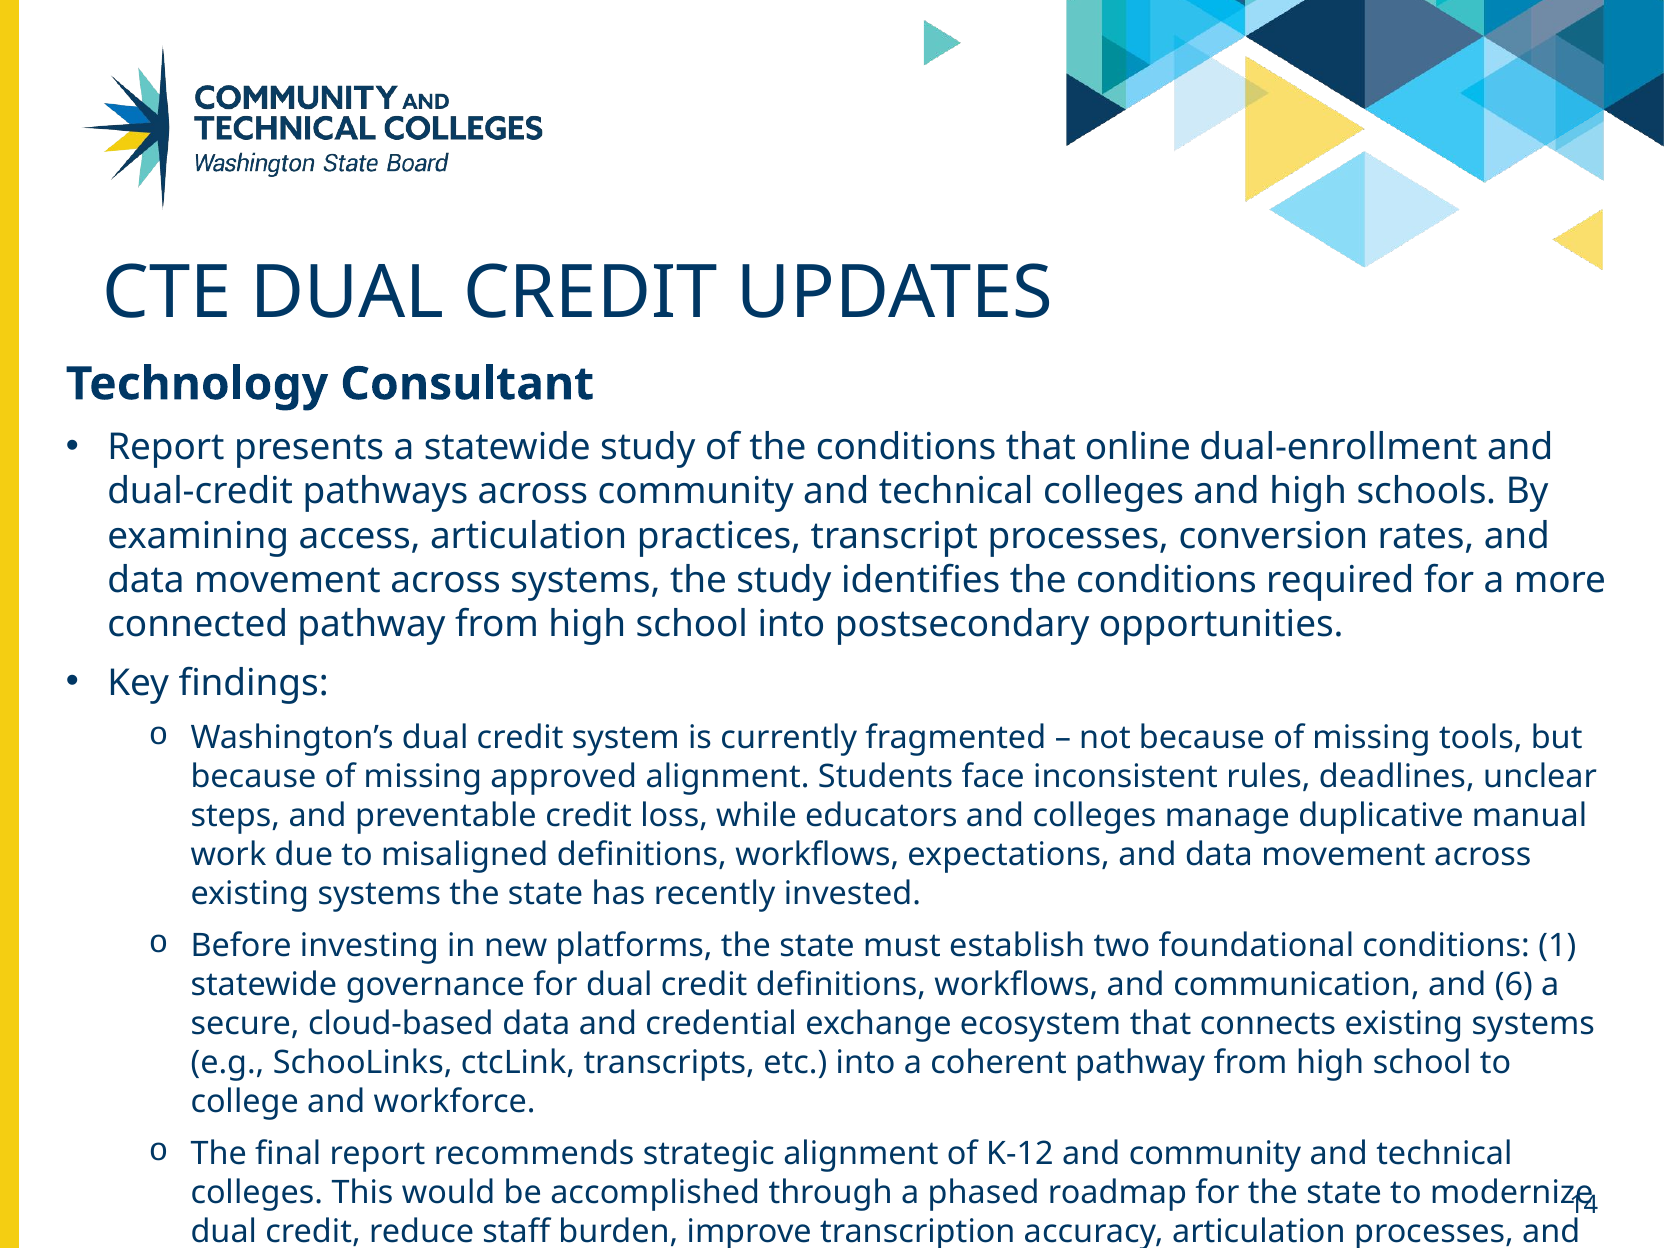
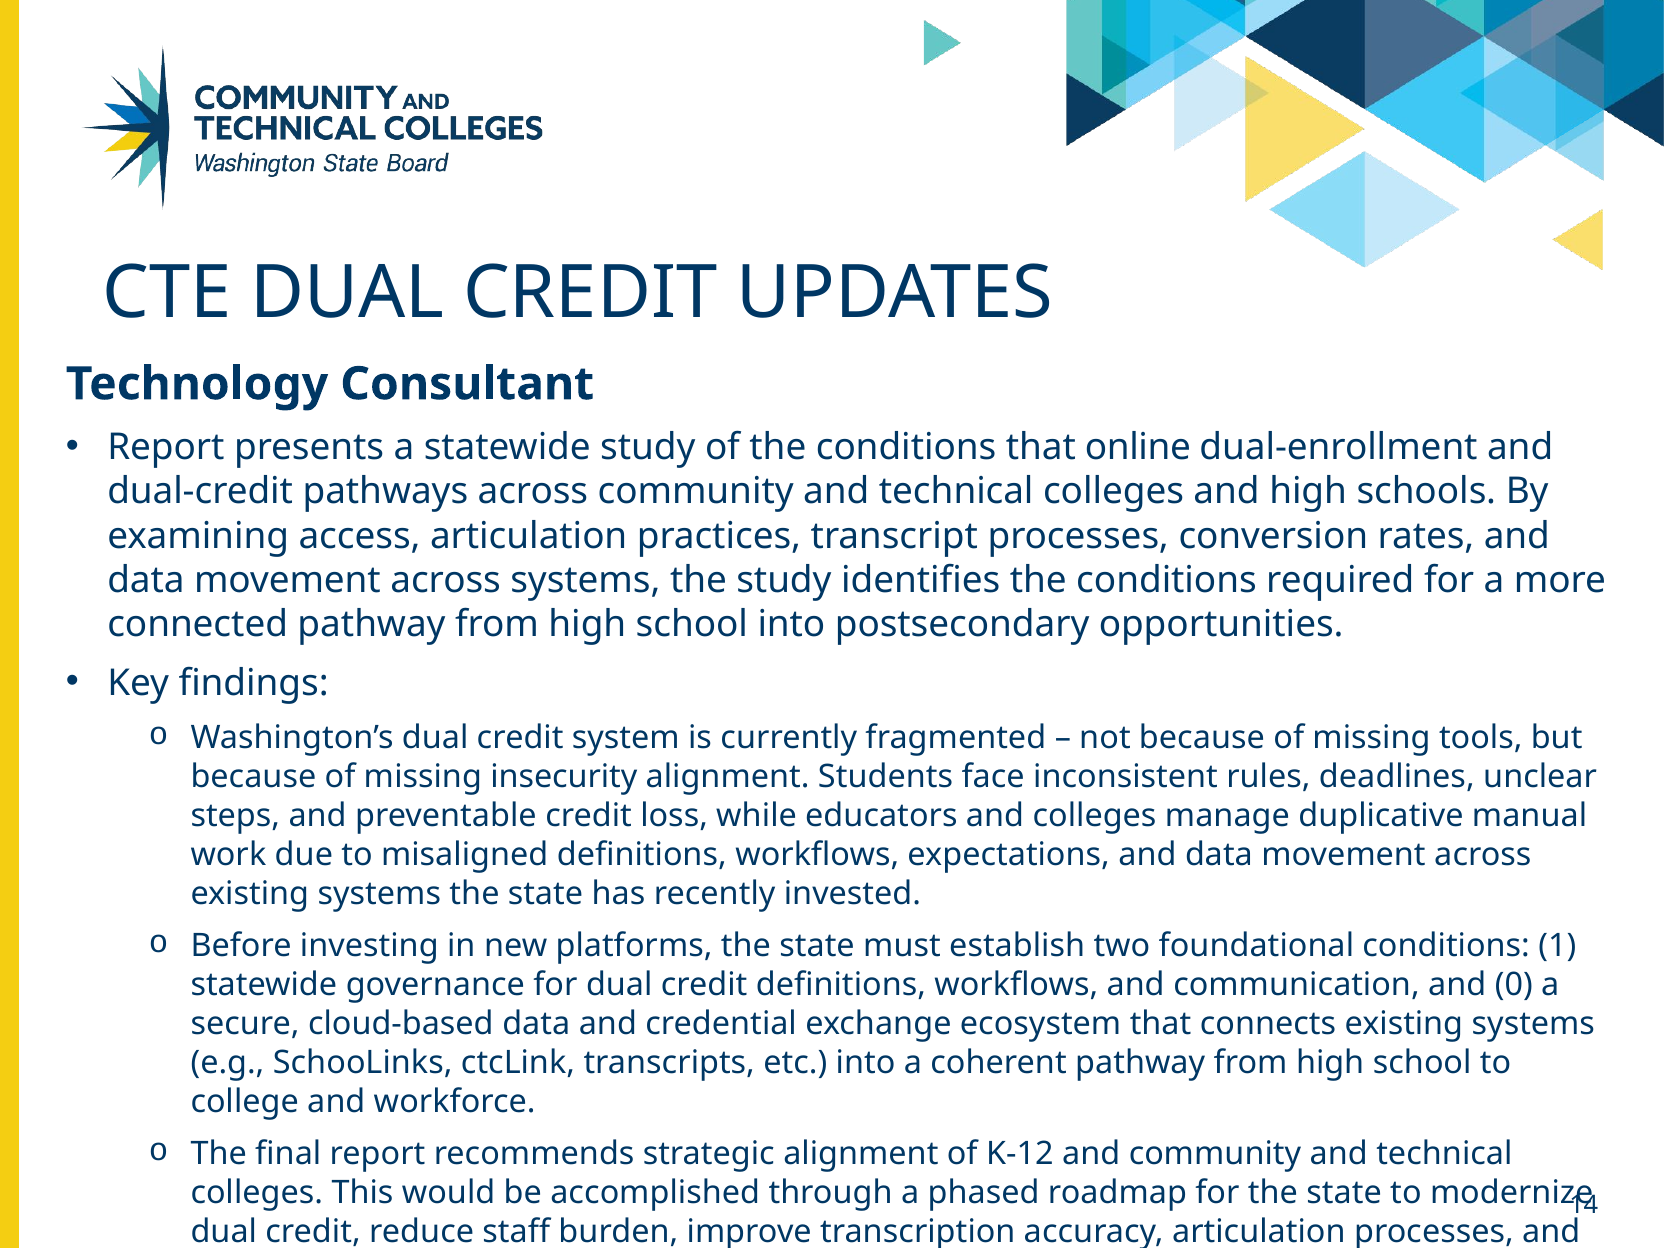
approved: approved -> insecurity
6: 6 -> 0
